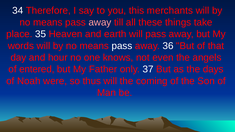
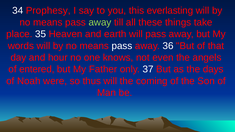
Therefore: Therefore -> Prophesy
merchants: merchants -> everlasting
away at (100, 22) colour: pink -> light green
